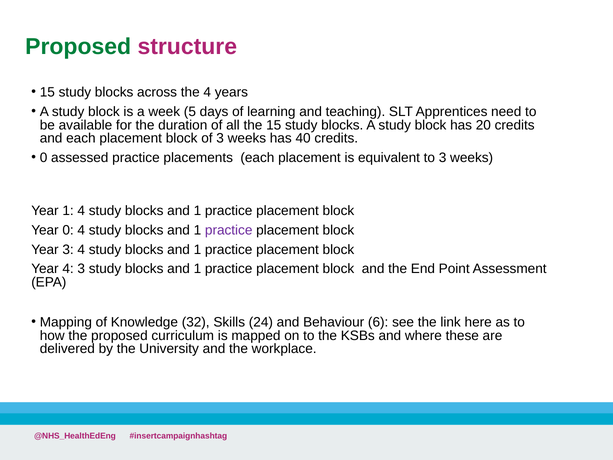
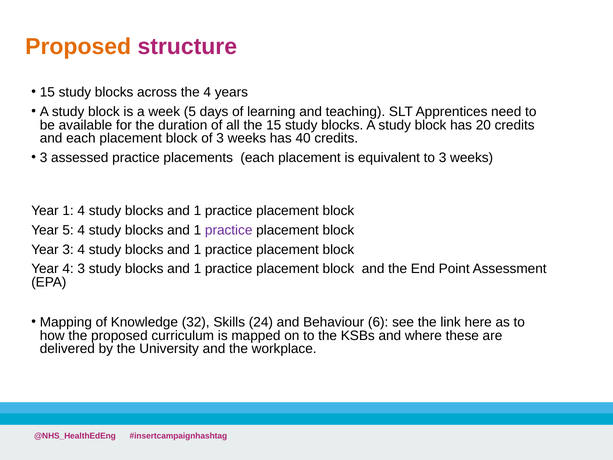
Proposed at (78, 47) colour: green -> orange
0 at (44, 157): 0 -> 3
Year 0: 0 -> 5
